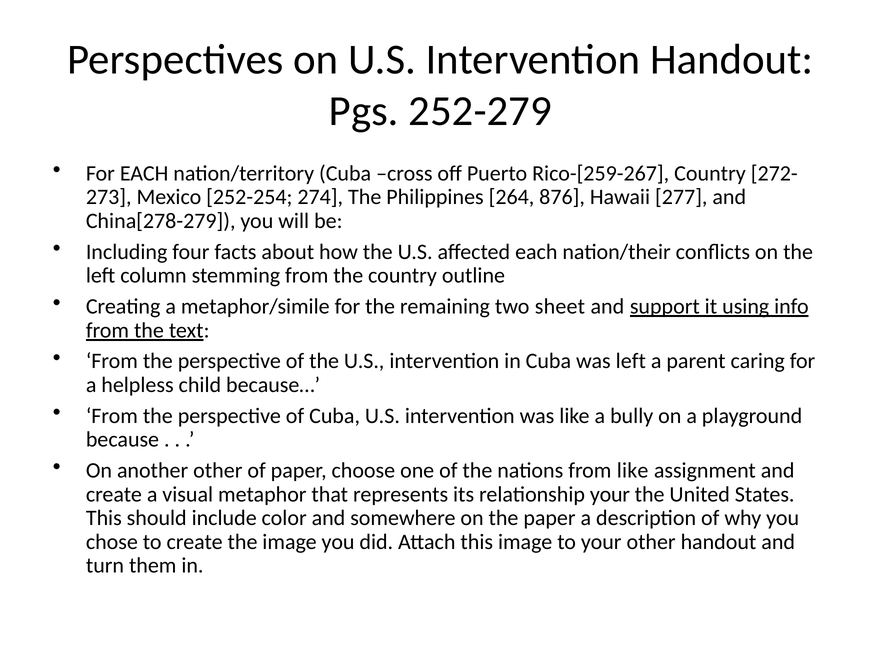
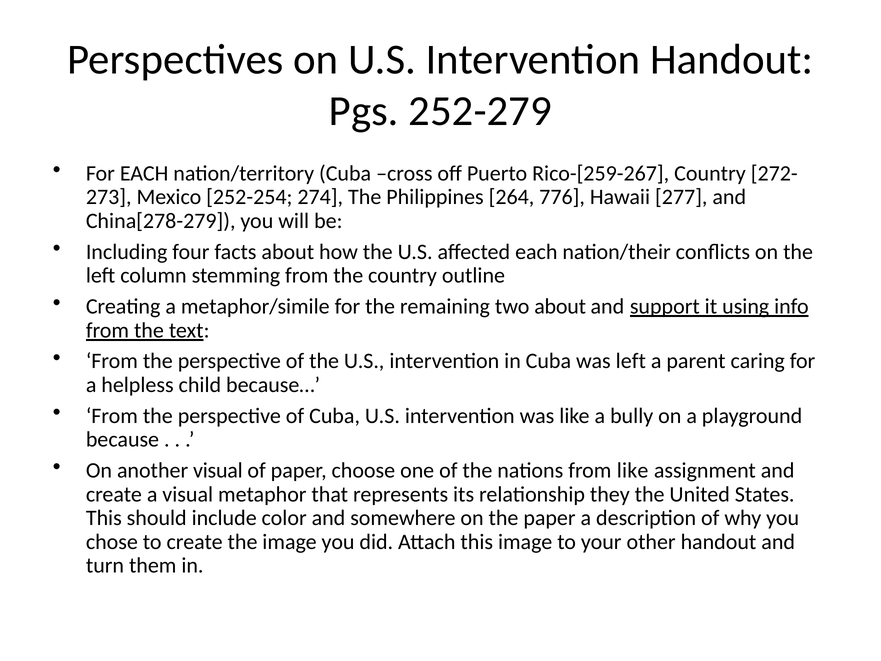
876: 876 -> 776
two sheet: sheet -> about
another other: other -> visual
relationship your: your -> they
